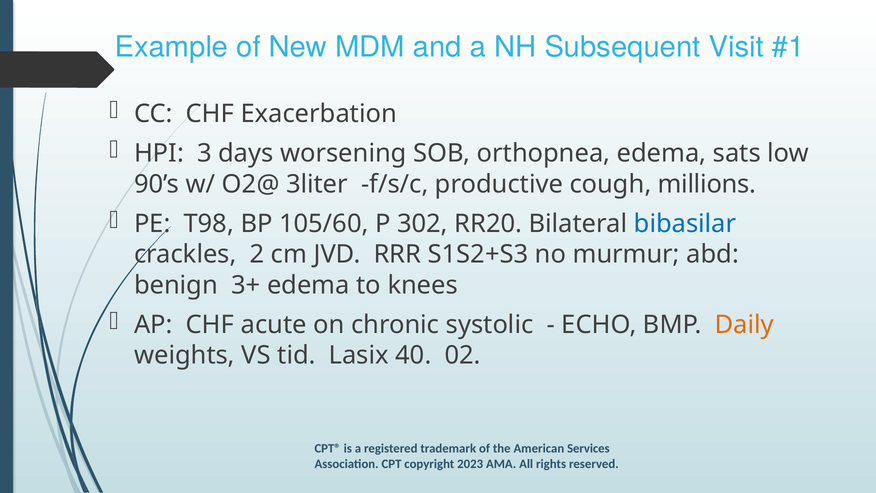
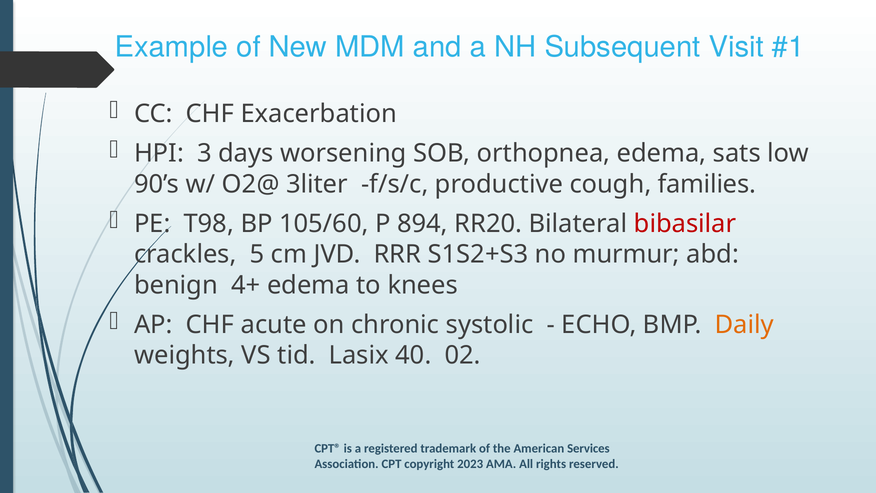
millions: millions -> families
302: 302 -> 894
bibasilar colour: blue -> red
2: 2 -> 5
3+: 3+ -> 4+
